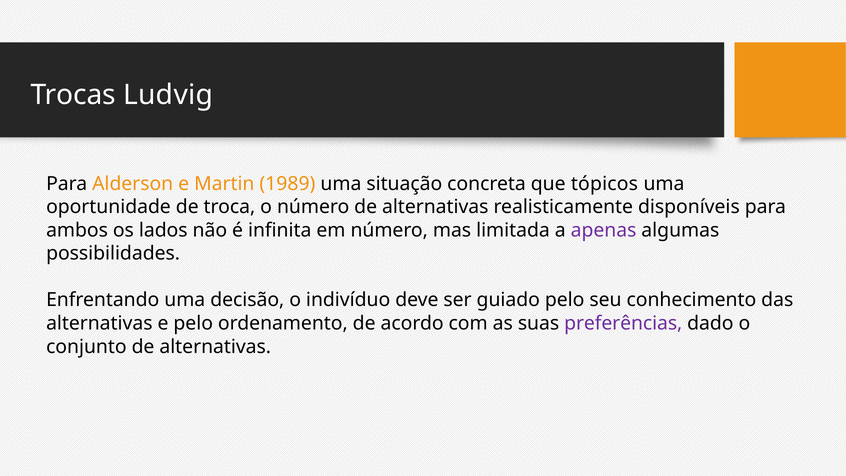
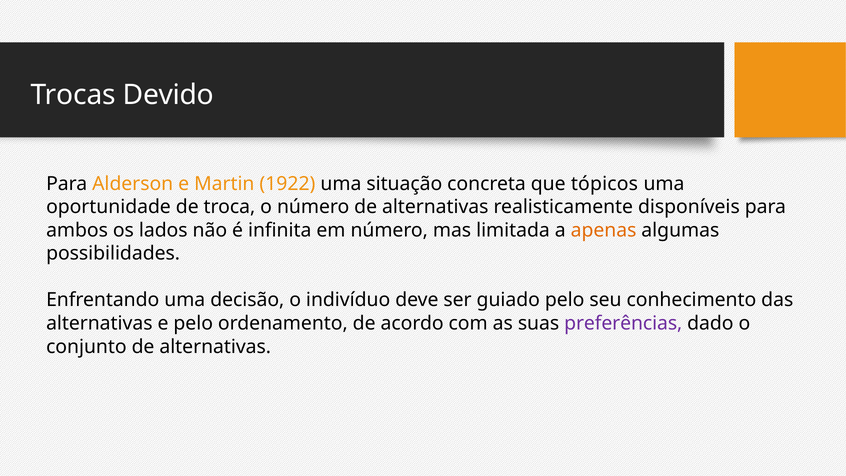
Ludvig: Ludvig -> Devido
1989: 1989 -> 1922
apenas colour: purple -> orange
